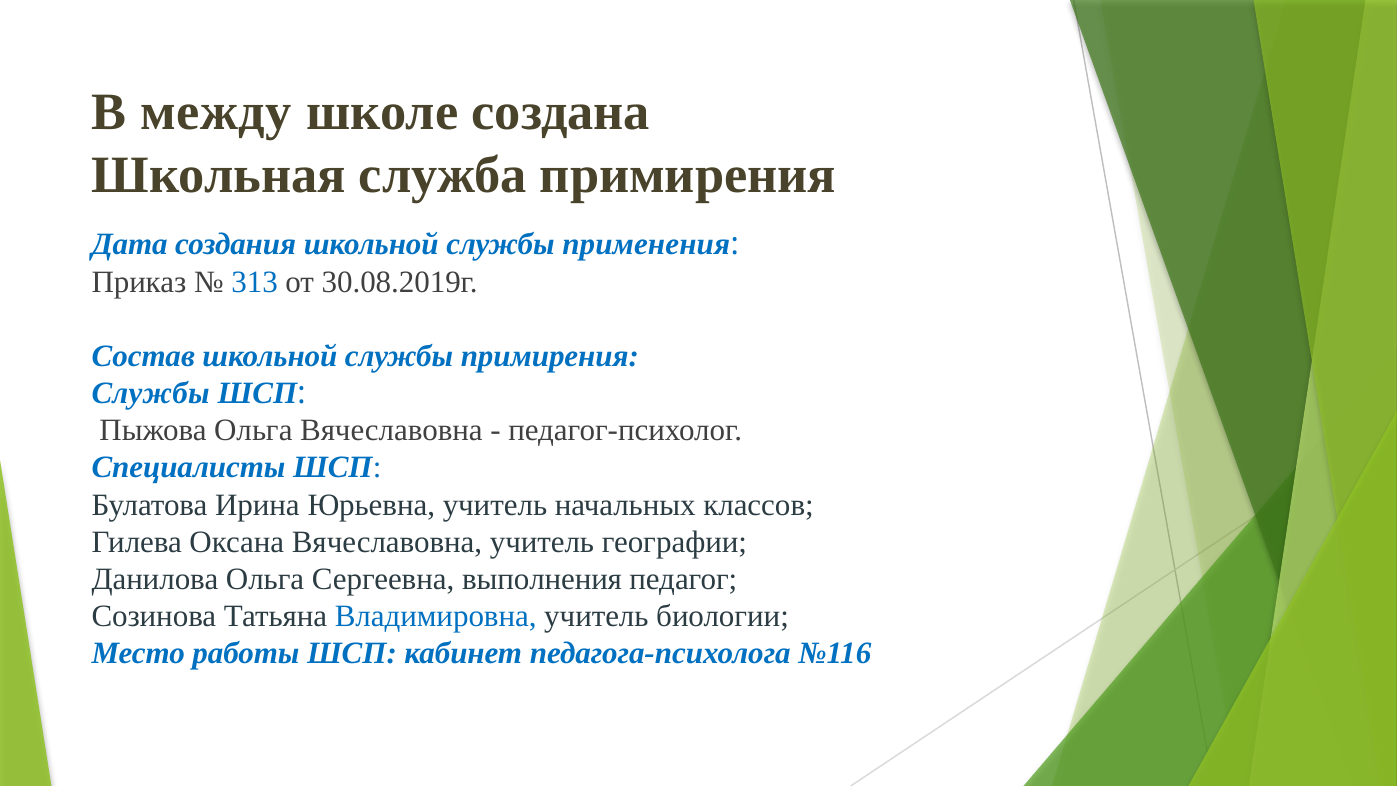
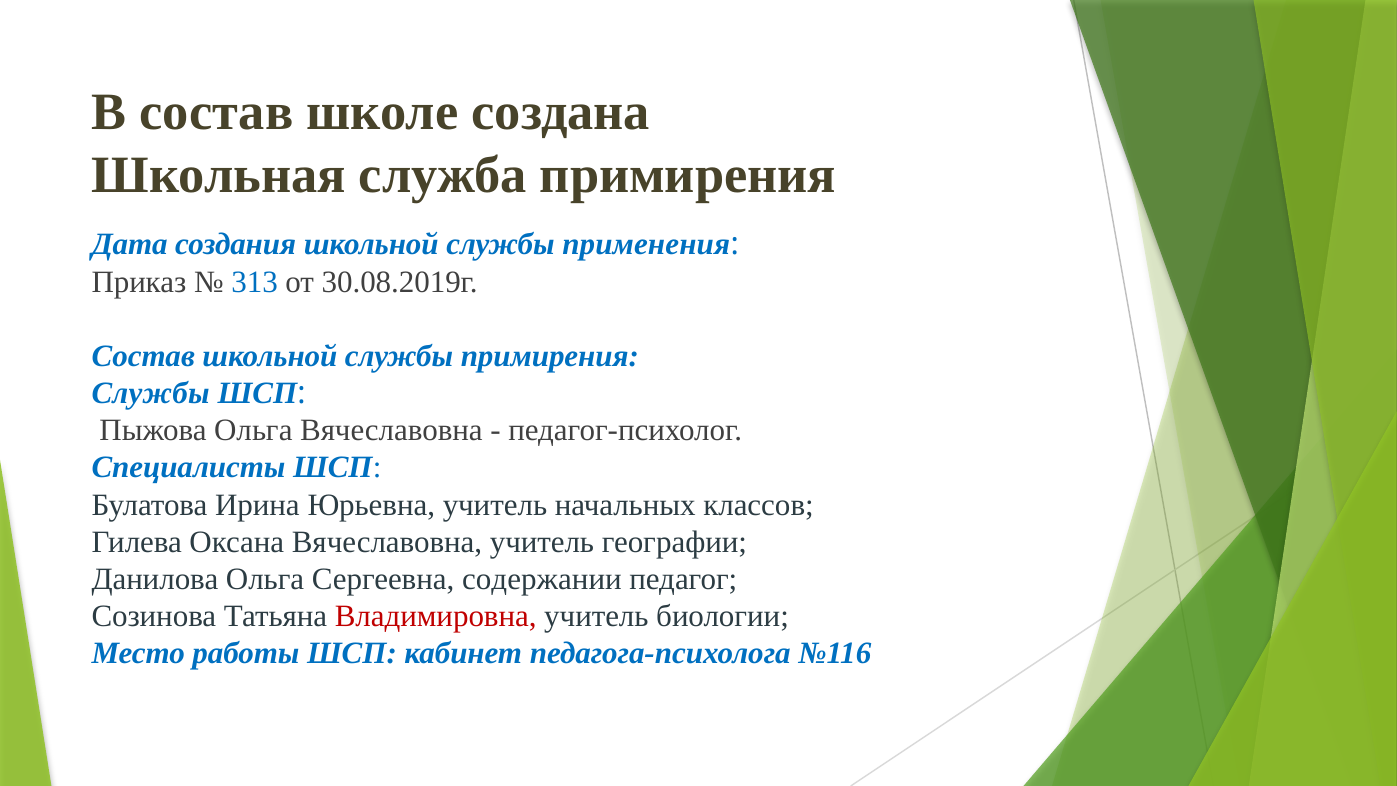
В между: между -> состав
выполнения: выполнения -> содержании
Владимировна colour: blue -> red
